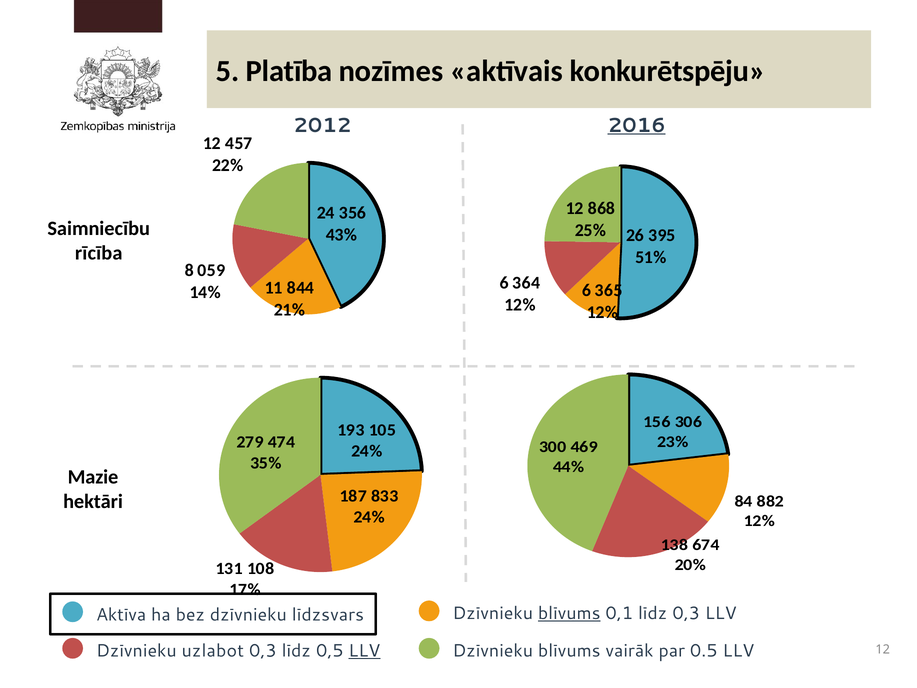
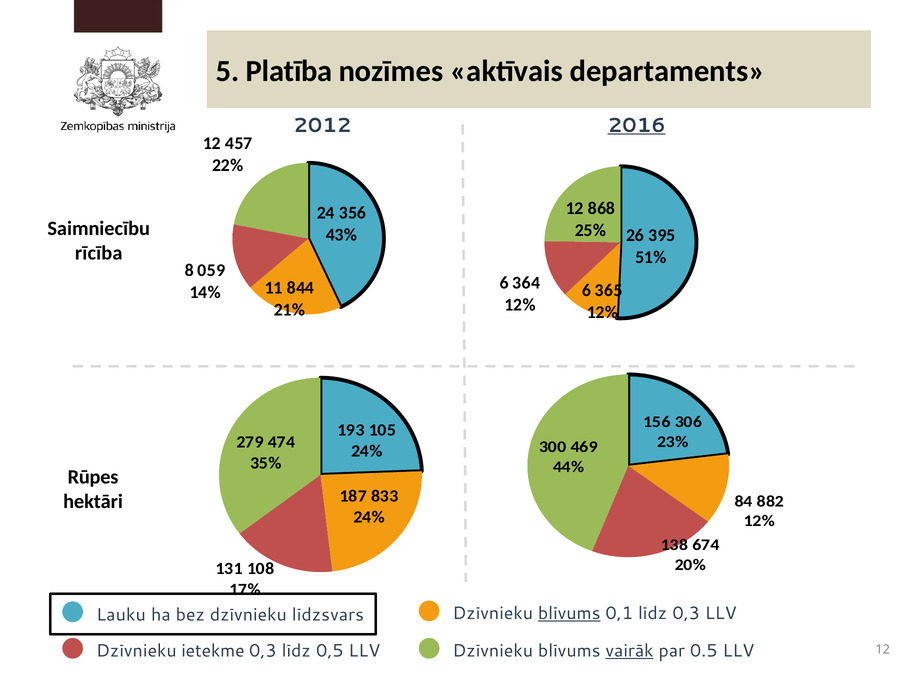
konkurētspēju: konkurētspēju -> departaments
Mazie: Mazie -> Rūpes
Aktīva: Aktīva -> Lauku
uzlabot: uzlabot -> ietekme
LLV at (364, 650) underline: present -> none
vairāk underline: none -> present
